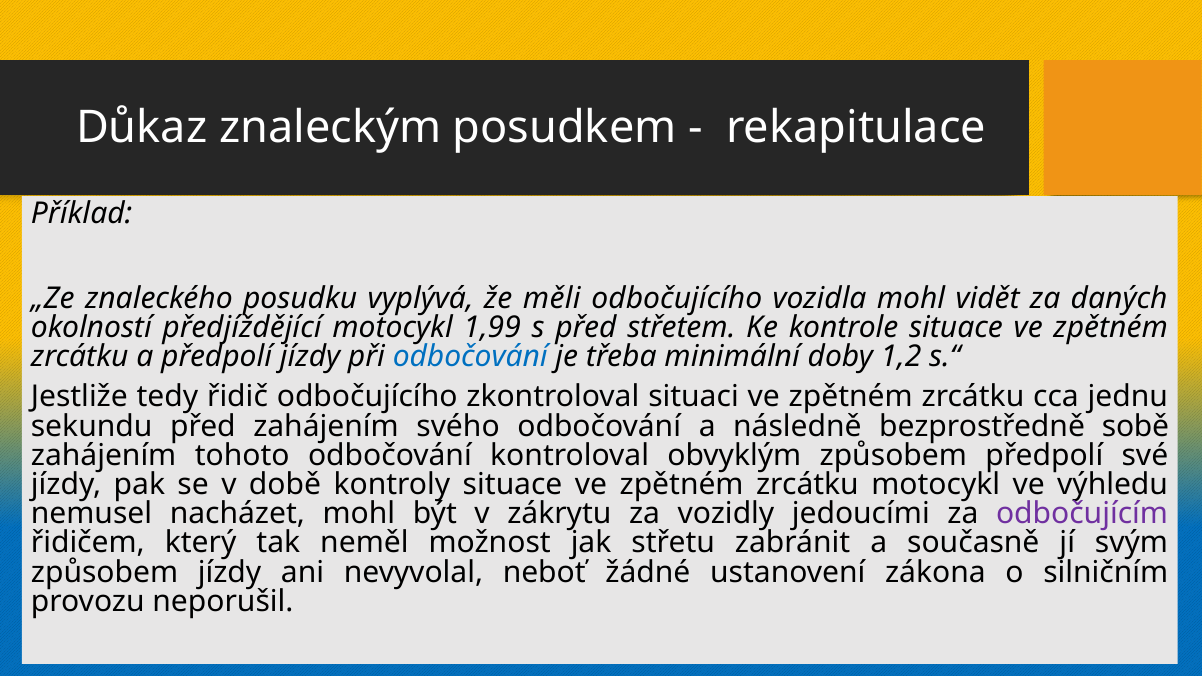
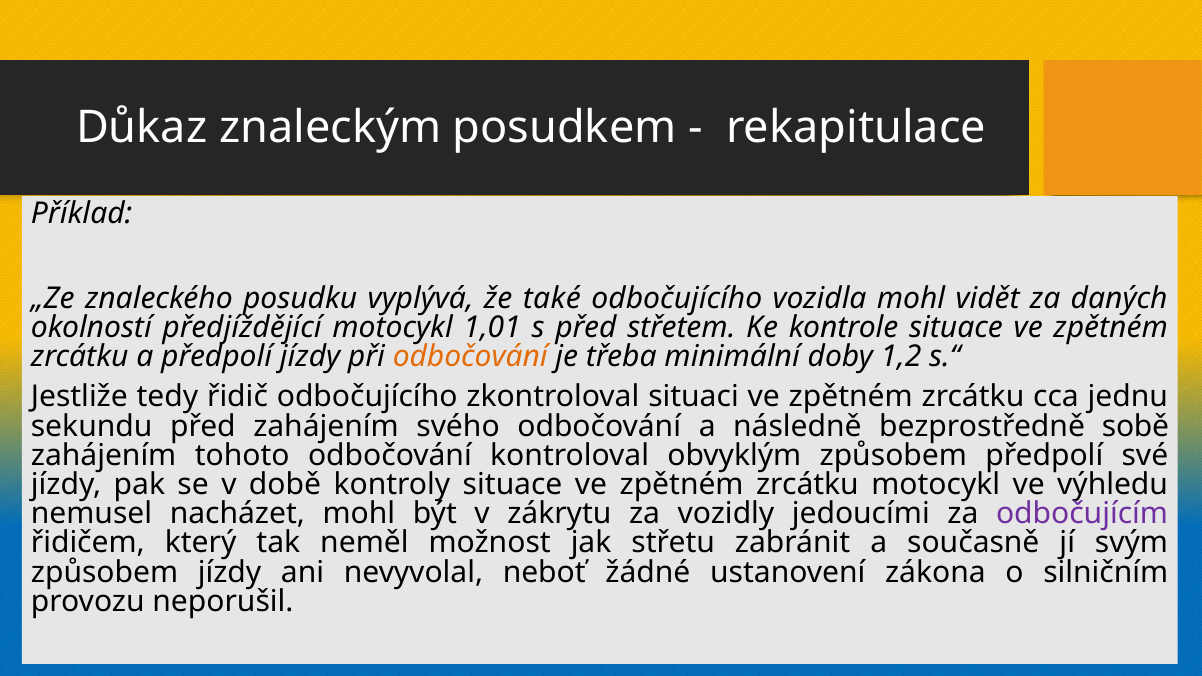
měli: měli -> také
1,99: 1,99 -> 1,01
odbočování at (470, 357) colour: blue -> orange
